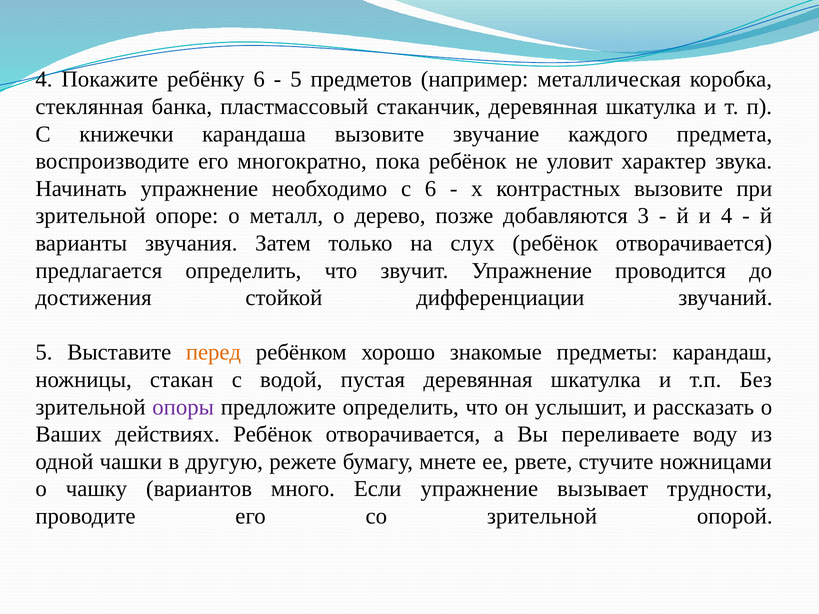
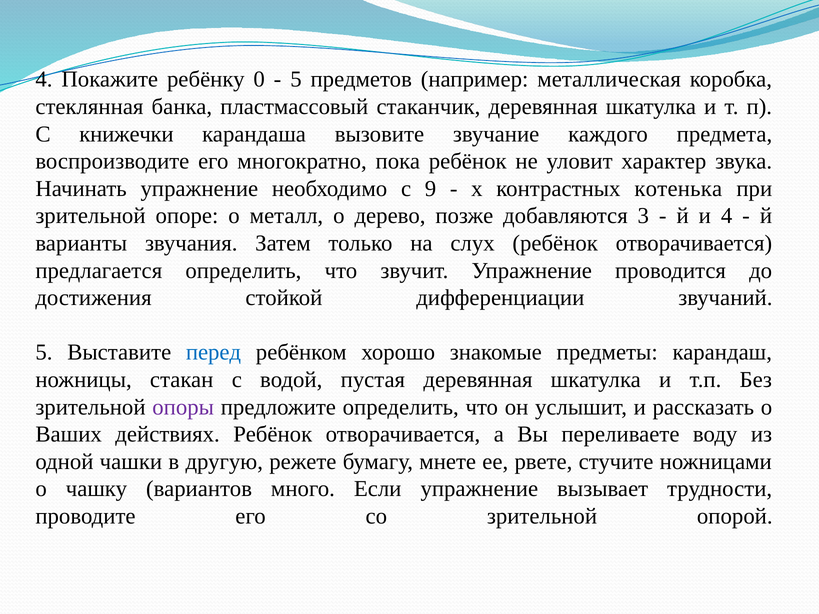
ребёнку 6: 6 -> 0
с 6: 6 -> 9
контрастных вызовите: вызовите -> котенька
перед colour: orange -> blue
